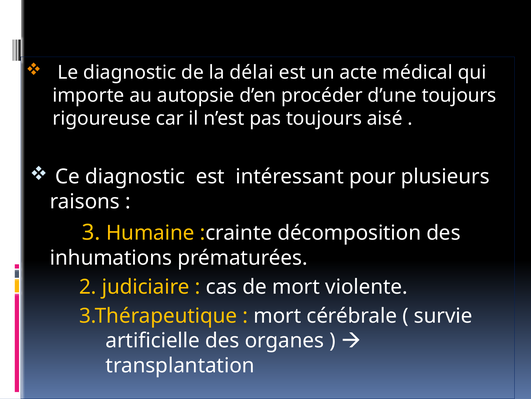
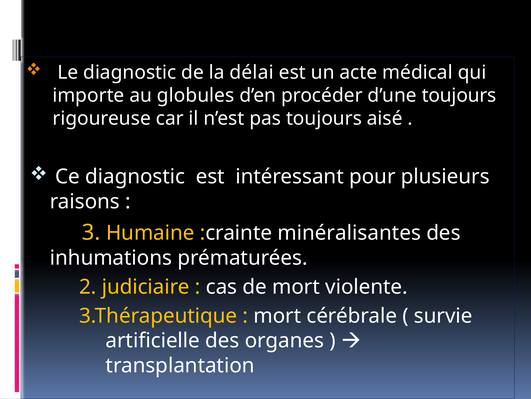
autopsie: autopsie -> globules
décomposition: décomposition -> minéralisantes
